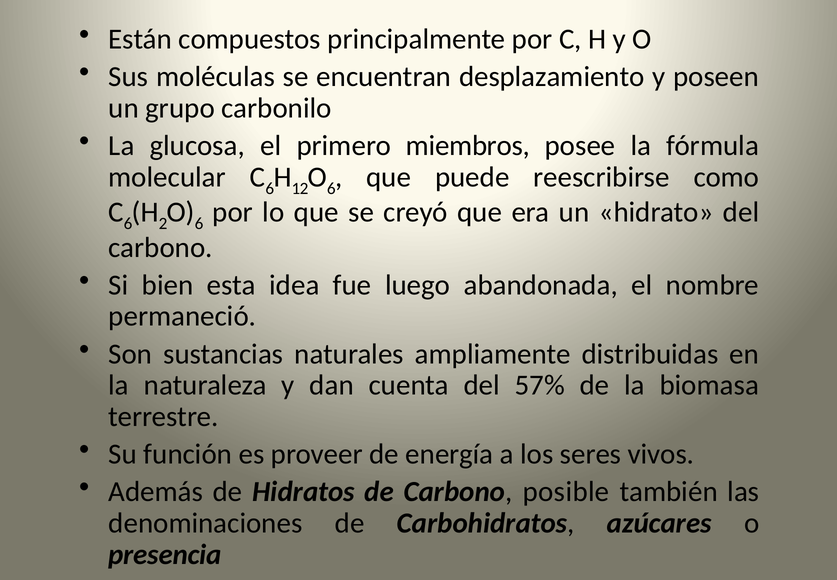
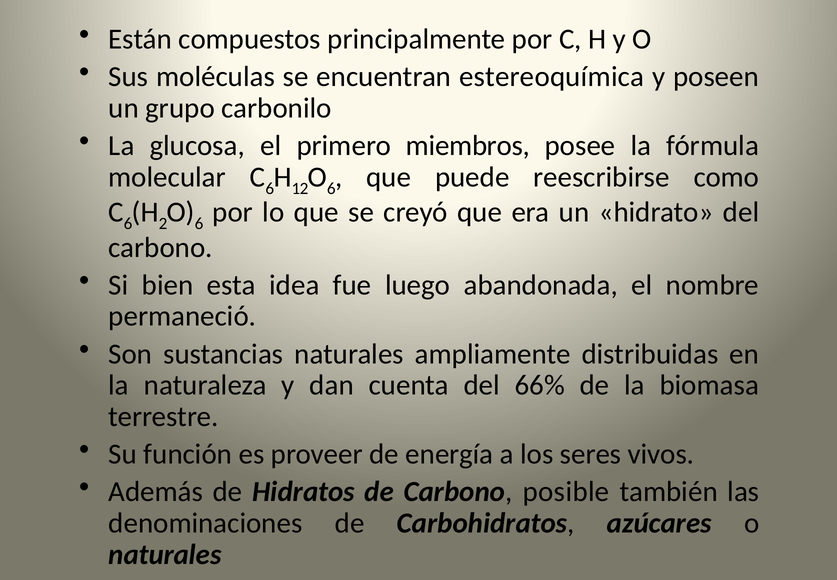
desplazamiento: desplazamiento -> estereoquímica
57%: 57% -> 66%
presencia at (165, 554): presencia -> naturales
